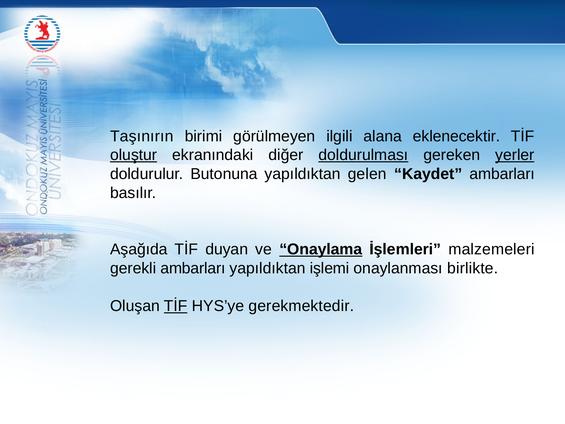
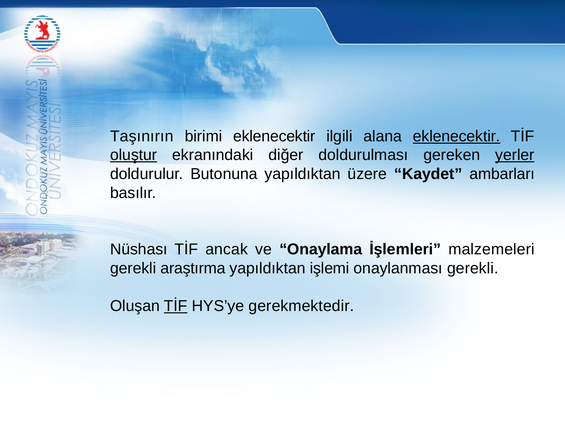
birimi görülmeyen: görülmeyen -> eklenecektir
eklenecektir at (457, 136) underline: none -> present
doldurulması underline: present -> none
gelen: gelen -> üzere
Aşağıda: Aşağıda -> Nüshası
duyan: duyan -> ancak
Onaylama underline: present -> none
gerekli ambarları: ambarları -> araştırma
onaylanması birlikte: birlikte -> gerekli
